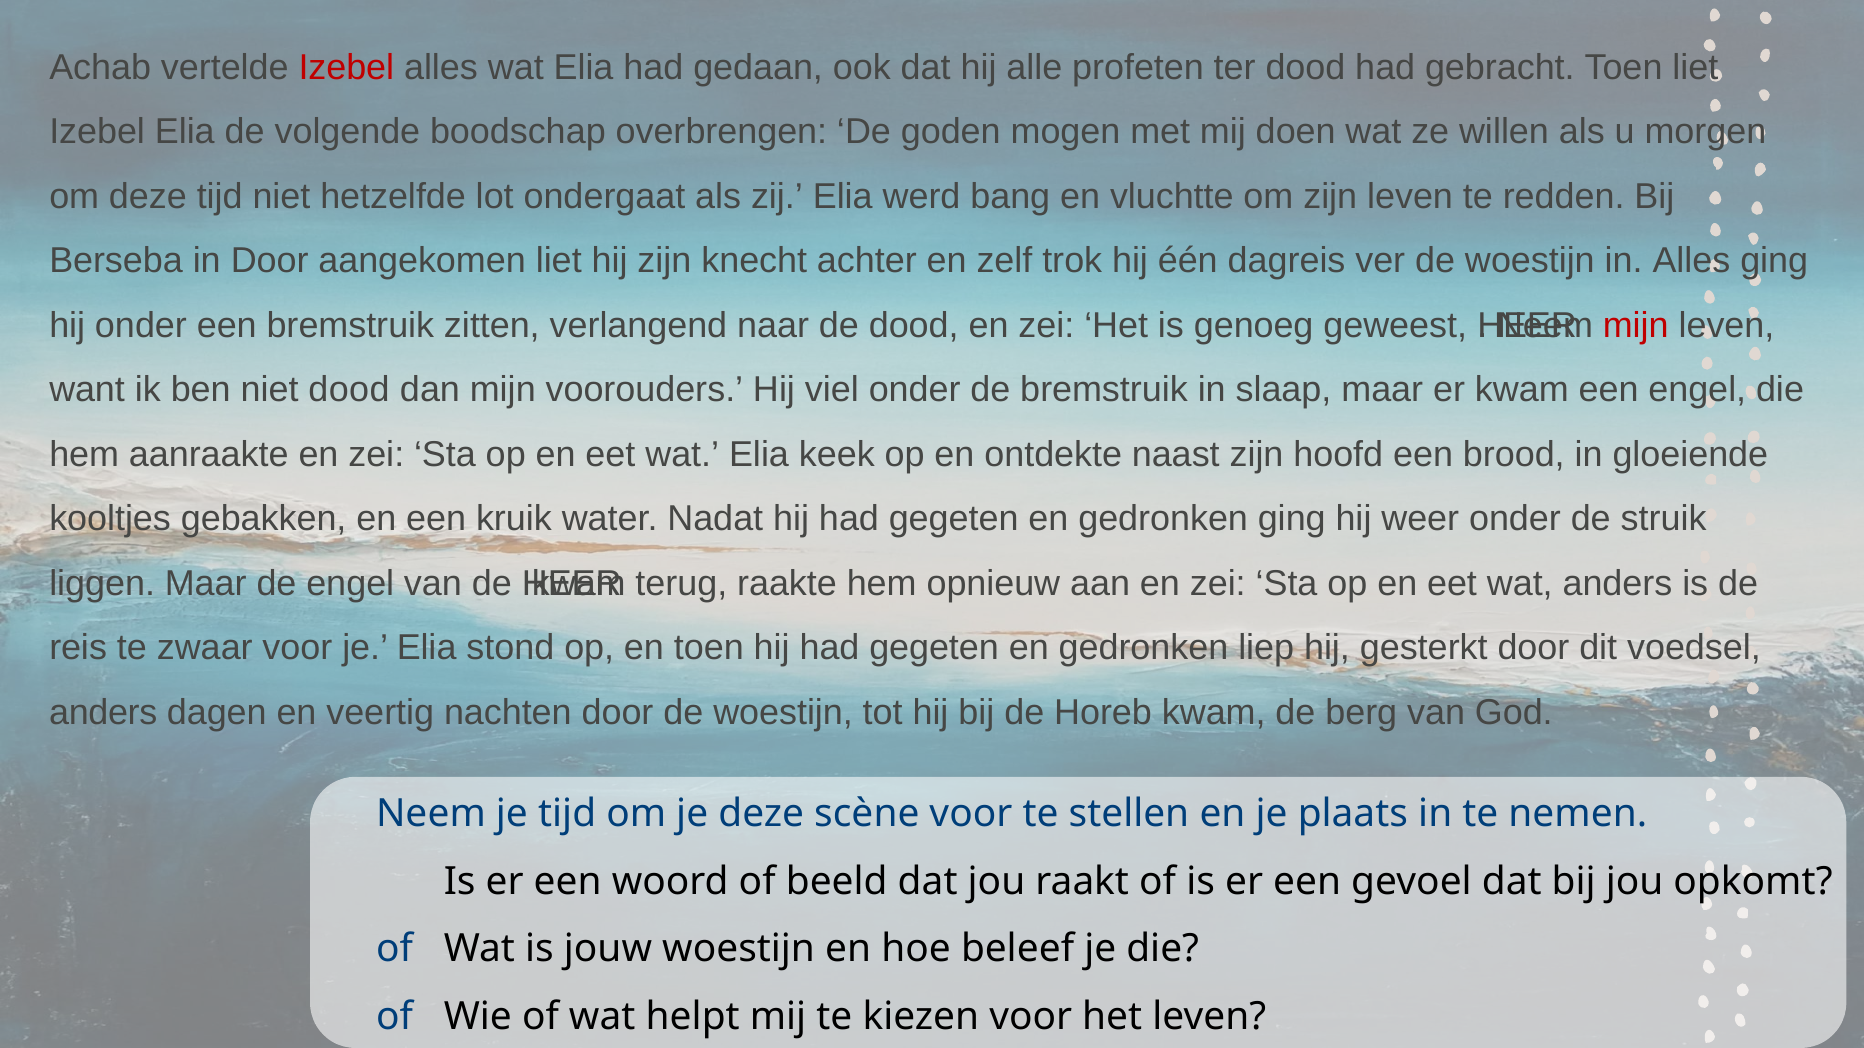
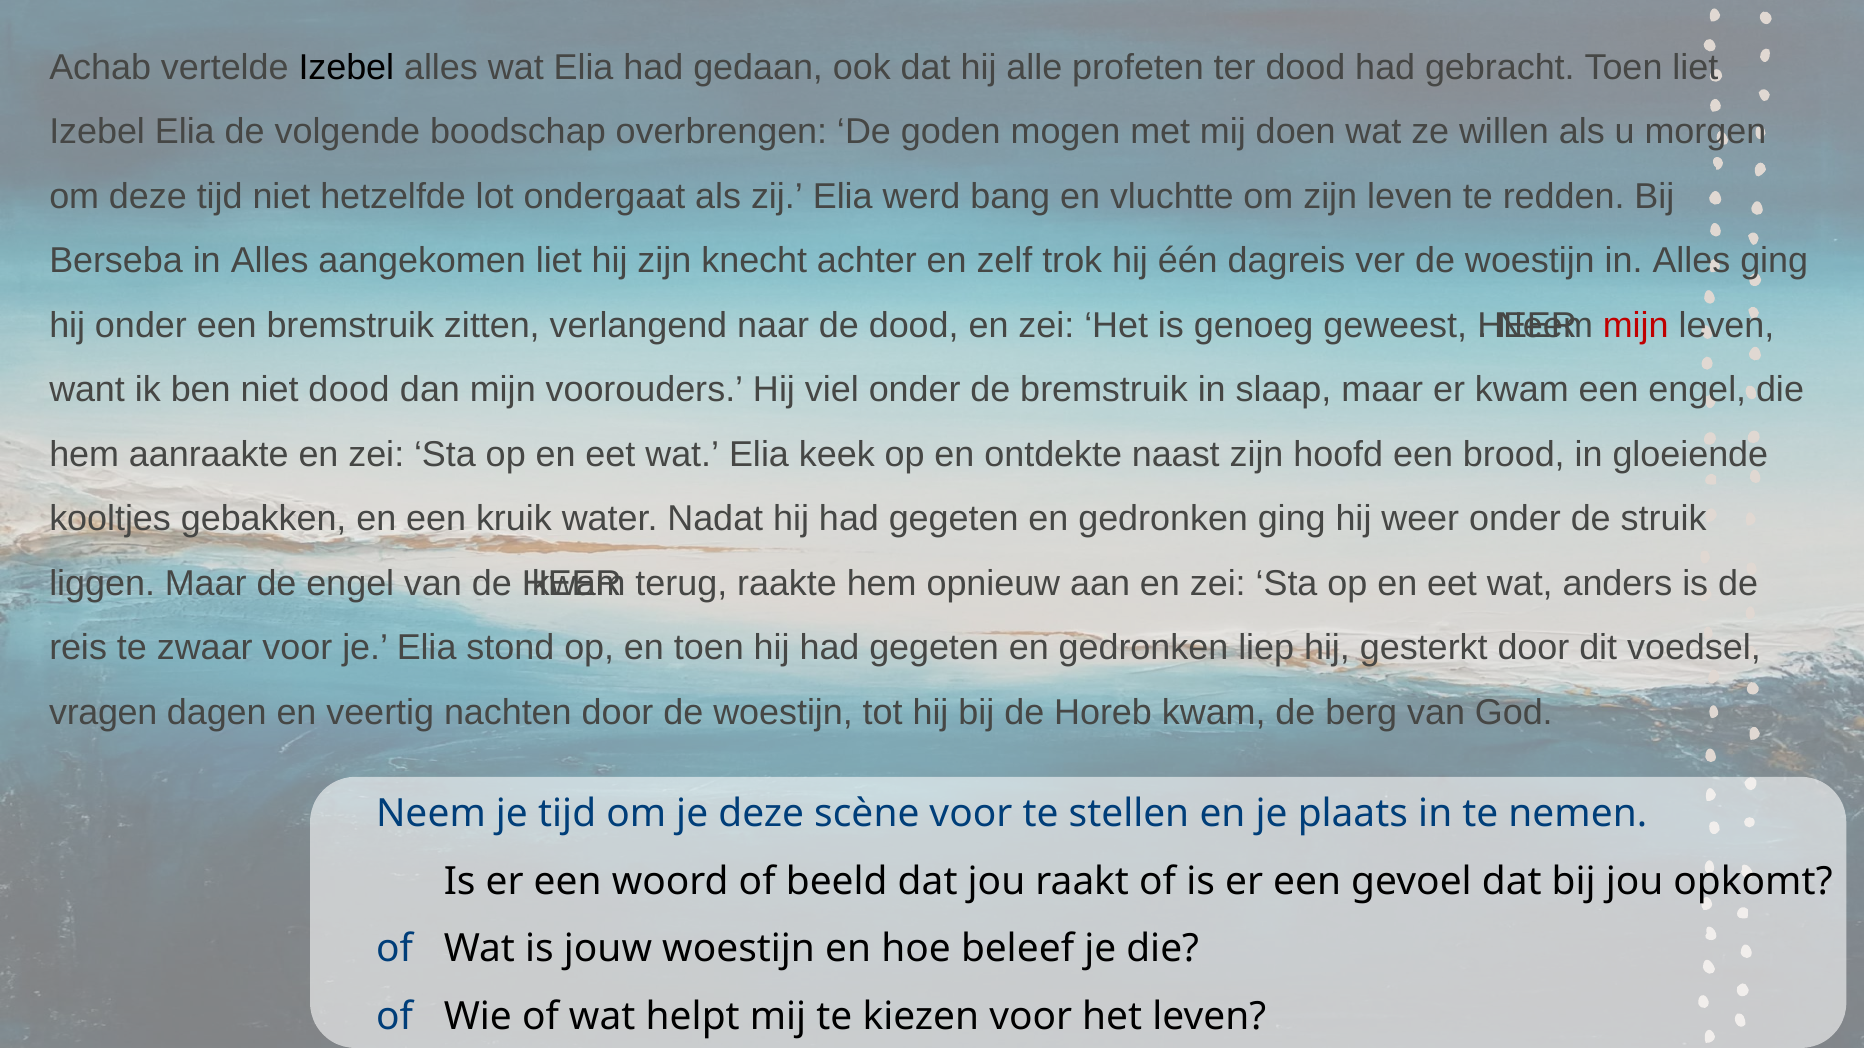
Izebel at (346, 67) colour: red -> black
Berseba in Door: Door -> Alles
anders at (103, 713): anders -> vragen
